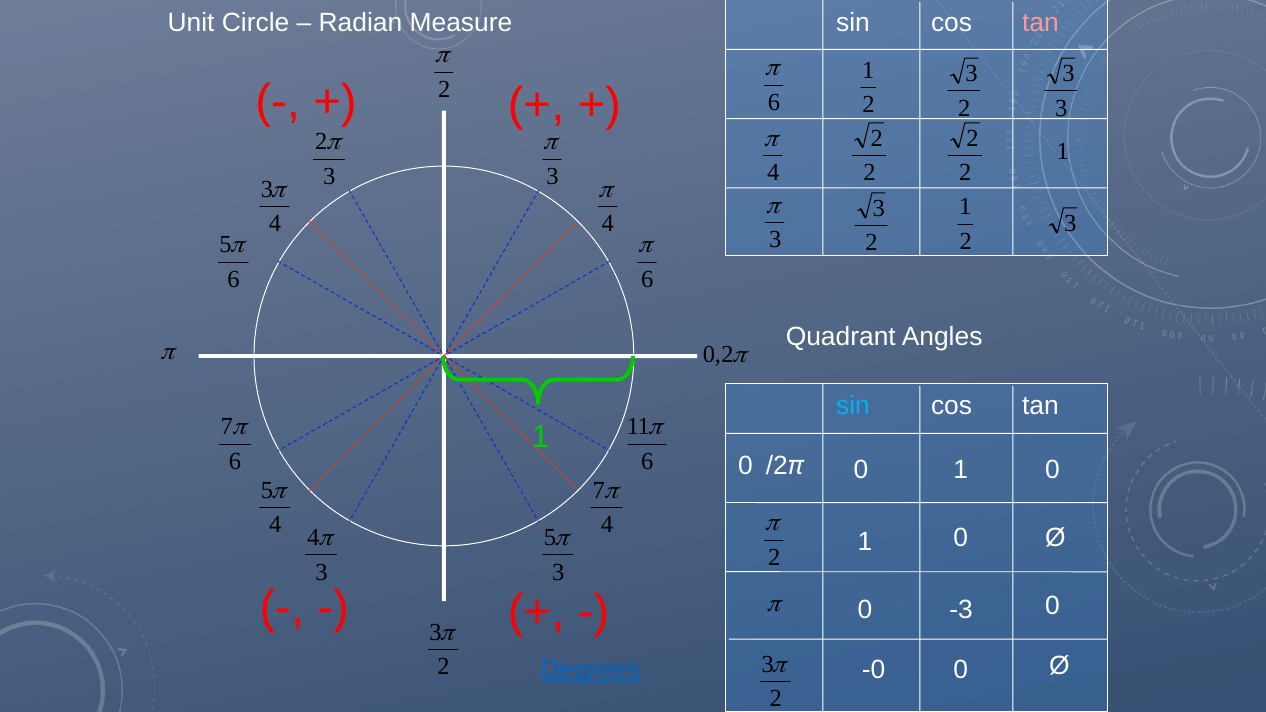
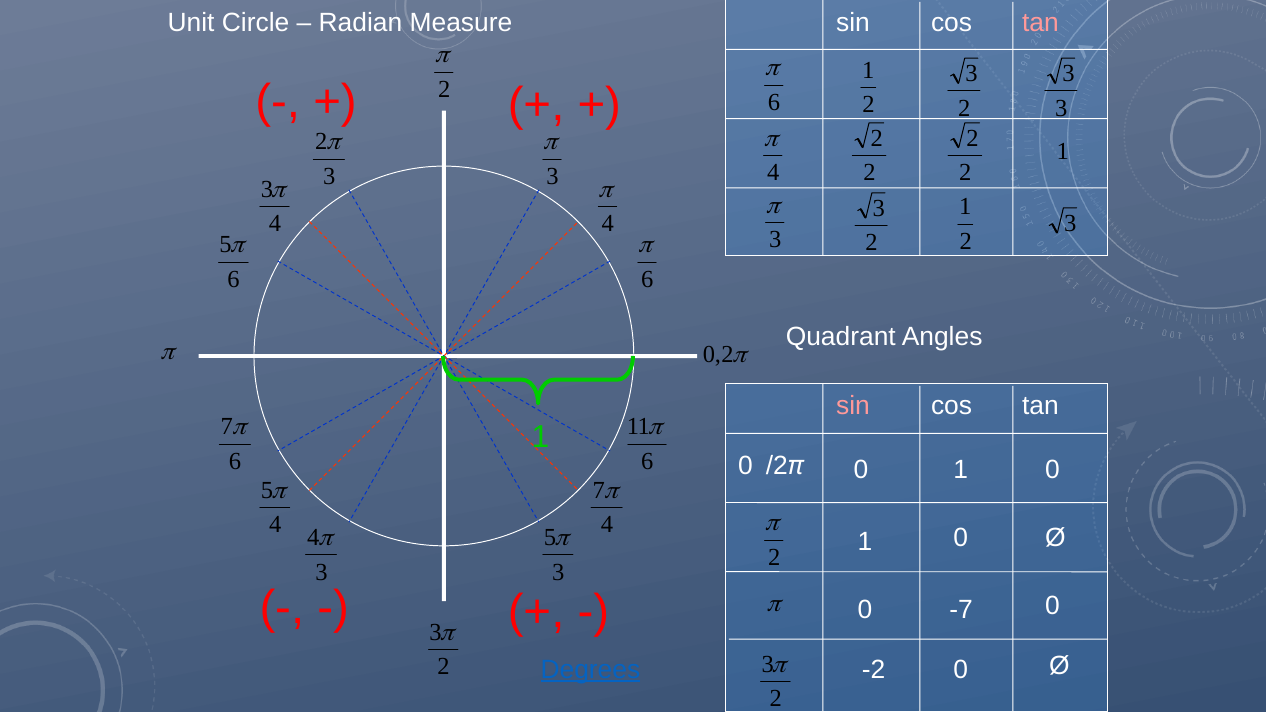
sin at (853, 406) colour: light blue -> pink
-3: -3 -> -7
-0: -0 -> -2
